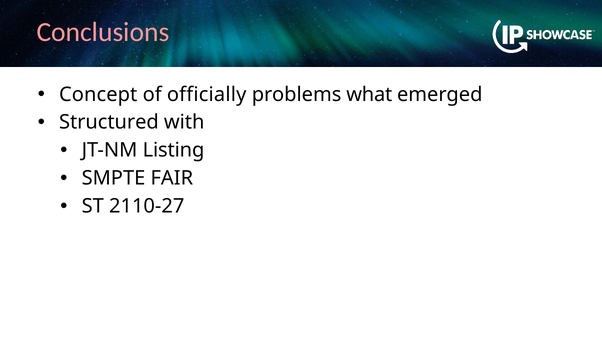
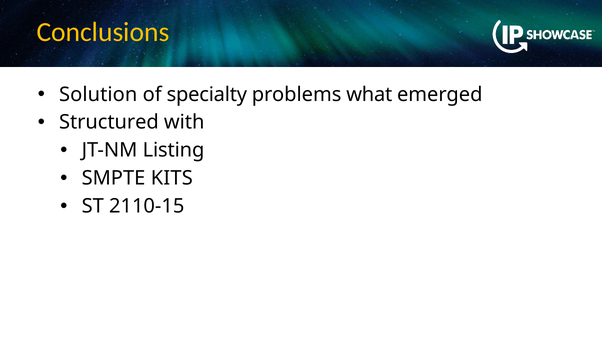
Conclusions colour: pink -> yellow
Concept: Concept -> Solution
officially: officially -> specialty
FAIR: FAIR -> KITS
2110-27: 2110-27 -> 2110-15
